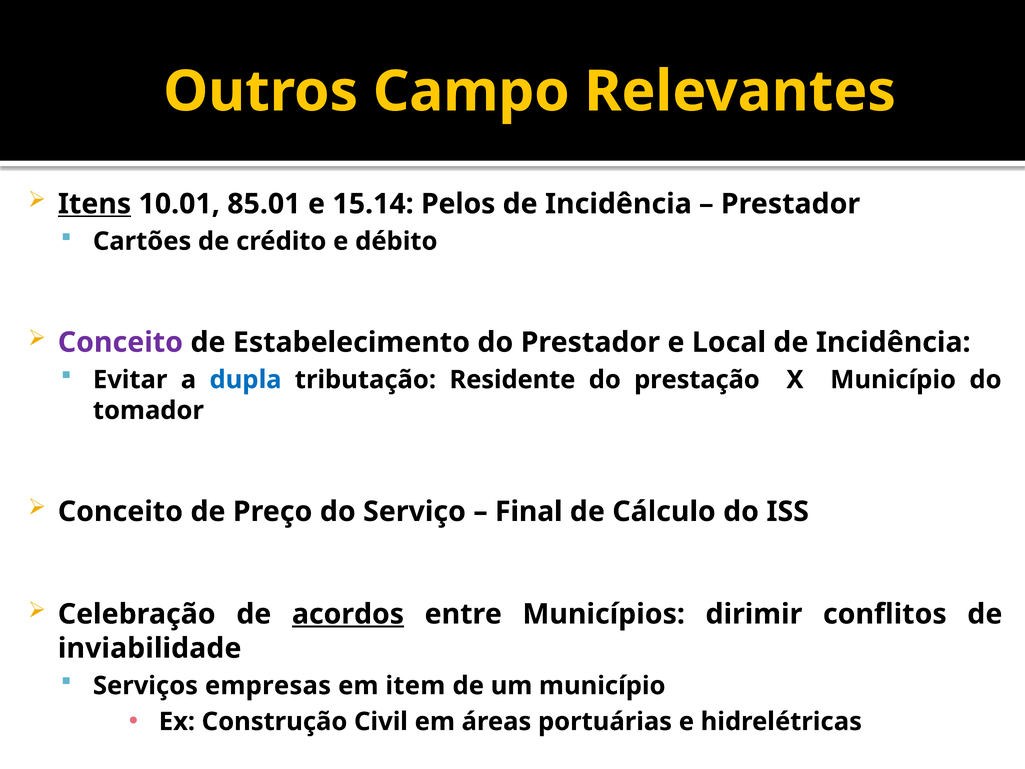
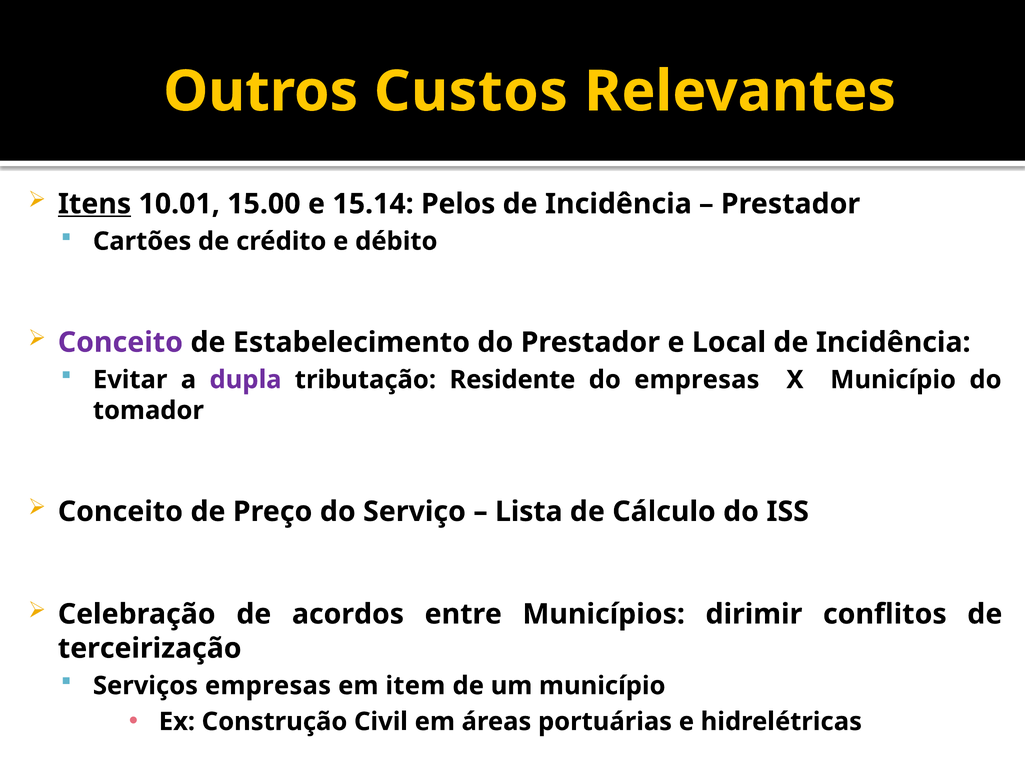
Campo: Campo -> Custos
85.01: 85.01 -> 15.00
dupla colour: blue -> purple
do prestação: prestação -> empresas
Final: Final -> Lista
acordos underline: present -> none
inviabilidade: inviabilidade -> terceirização
